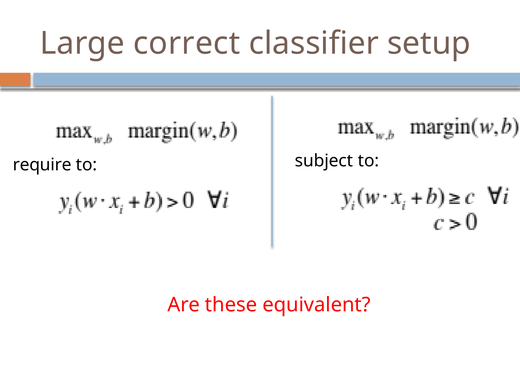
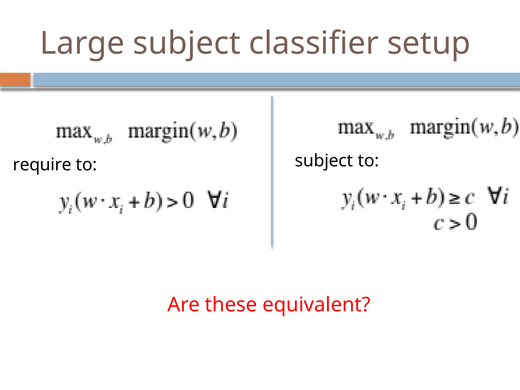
Large correct: correct -> subject
